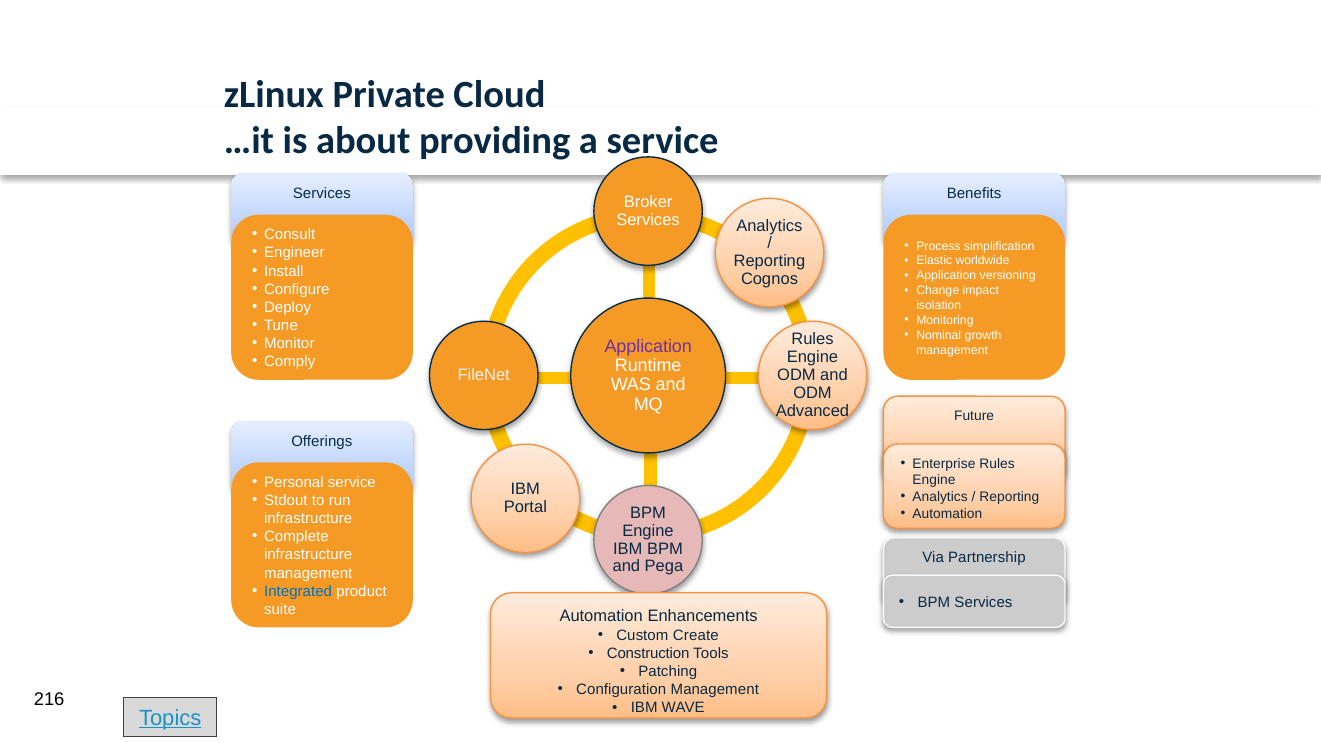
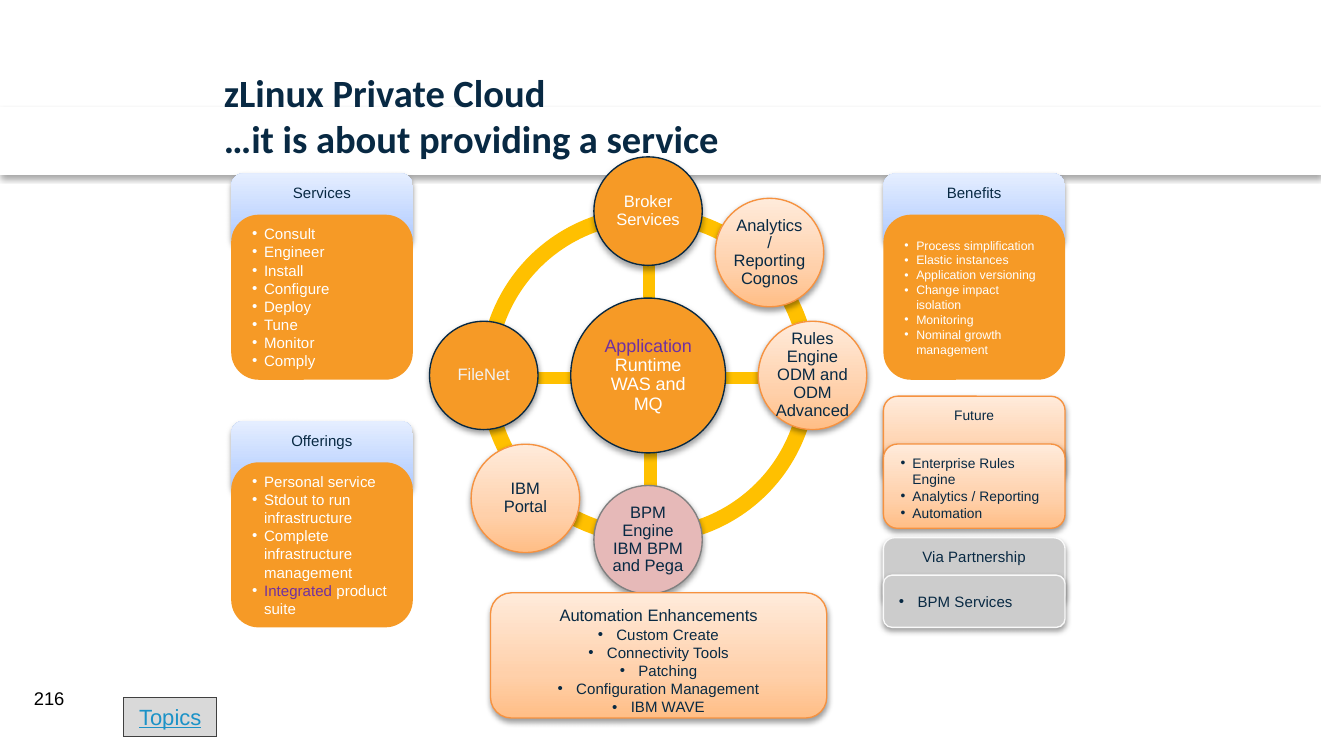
worldwide: worldwide -> instances
Integrated colour: blue -> purple
Construction: Construction -> Connectivity
